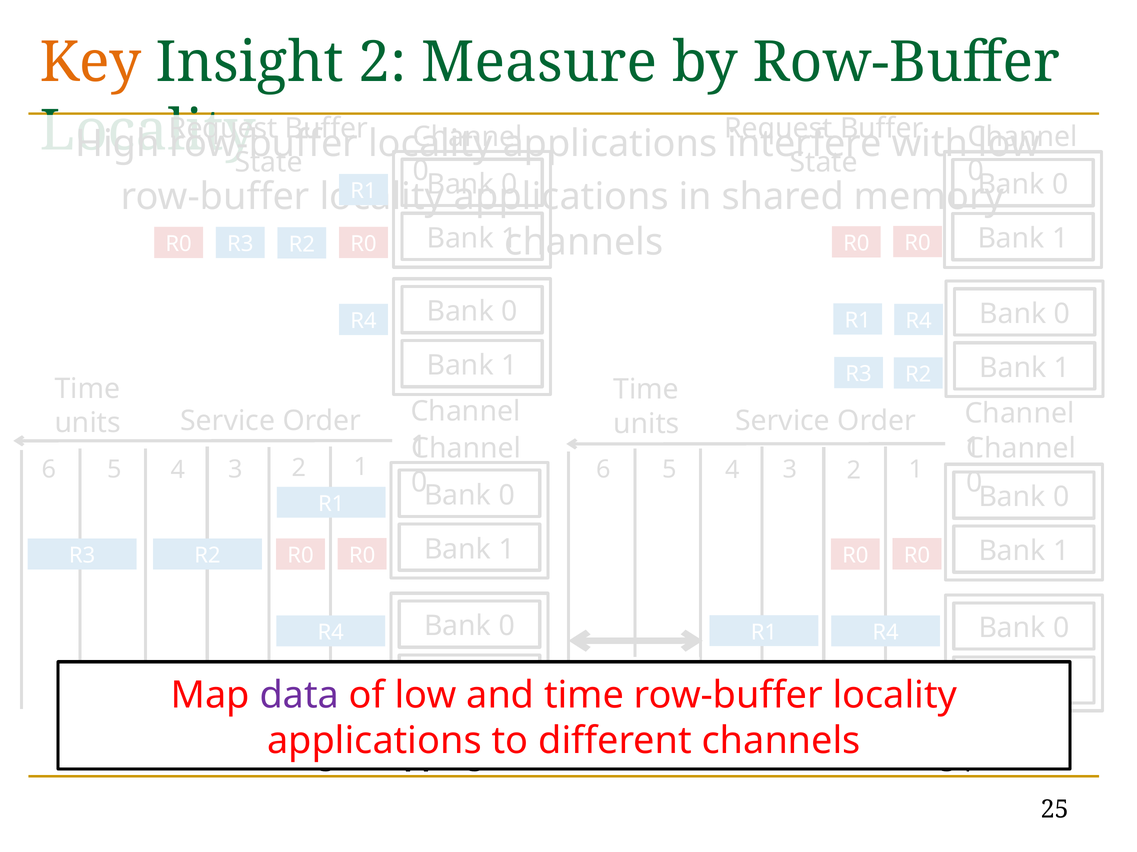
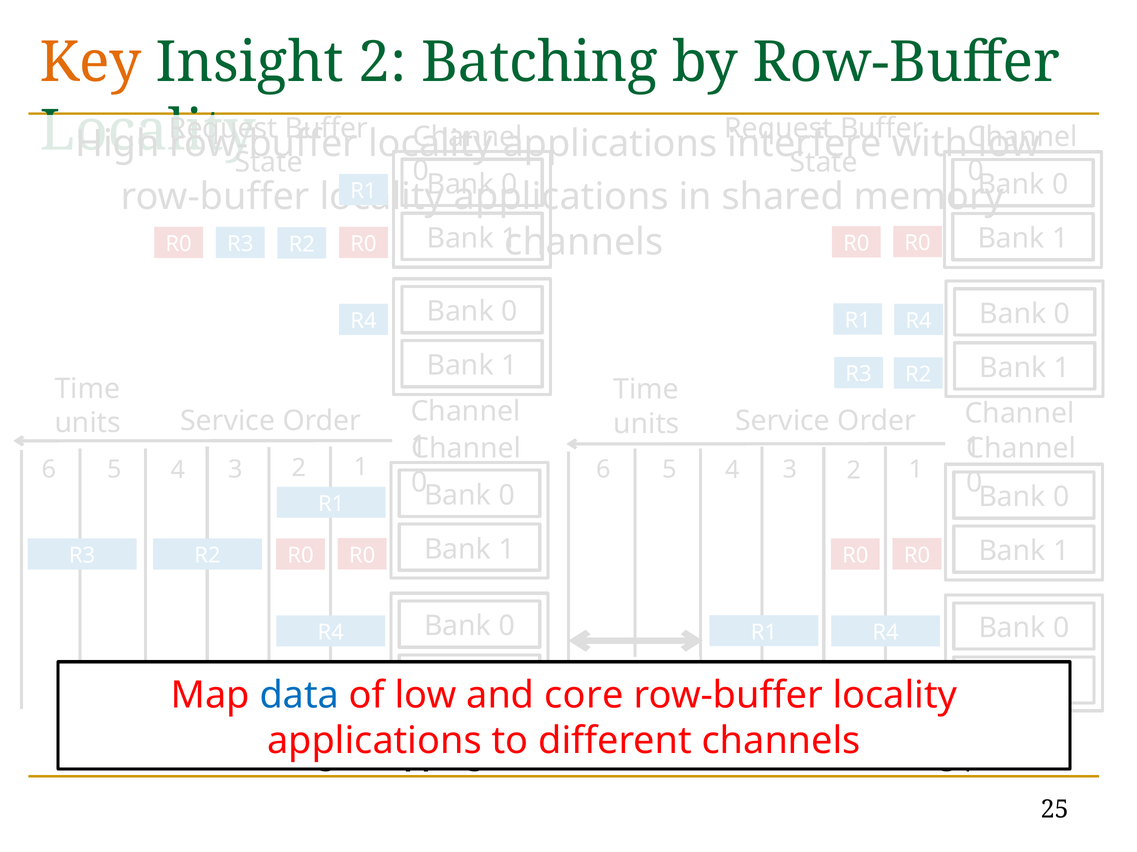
Measure: Measure -> Batching
data colour: purple -> blue
time at (584, 696): time -> core
